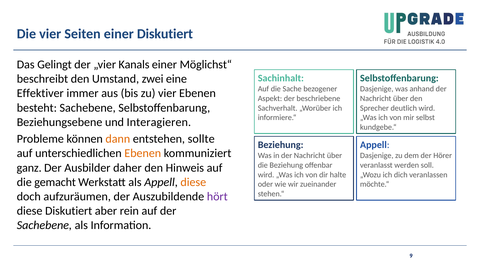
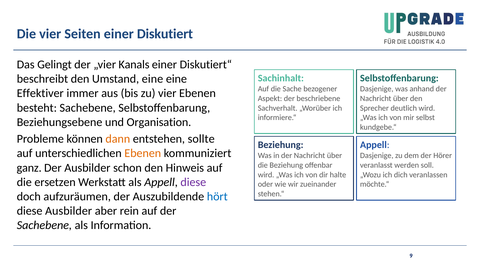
Möglichst“: Möglichst“ -> Diskutiert“
Umstand zwei: zwei -> eine
Interagieren: Interagieren -> Organisation
daher: daher -> schon
gemacht: gemacht -> ersetzen
diese at (193, 182) colour: orange -> purple
hört colour: purple -> blue
diese Diskutiert: Diskutiert -> Ausbilder
